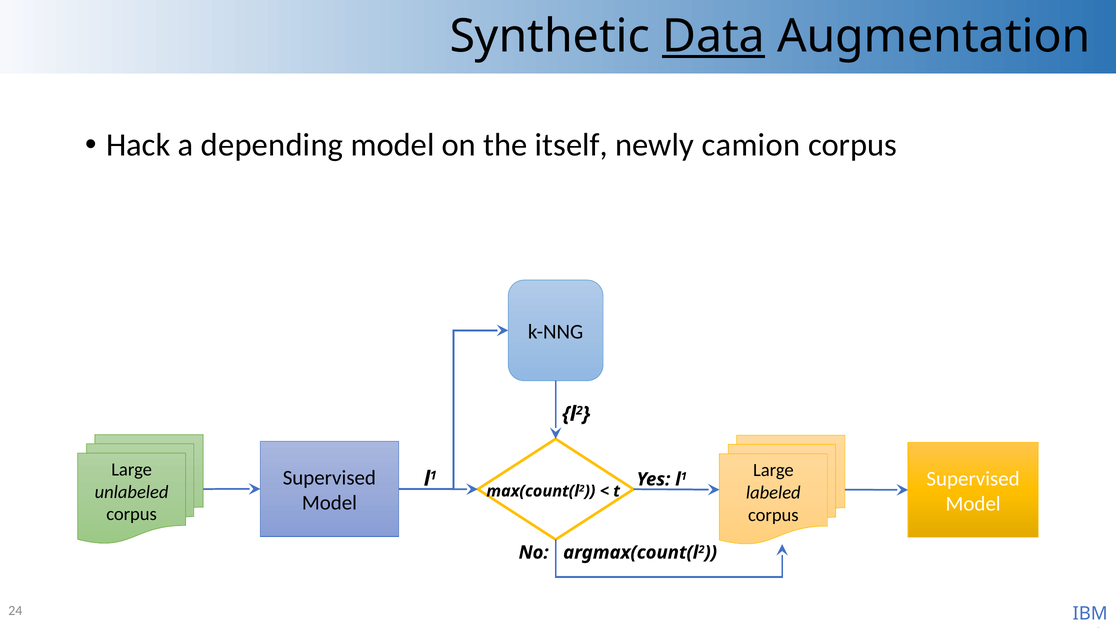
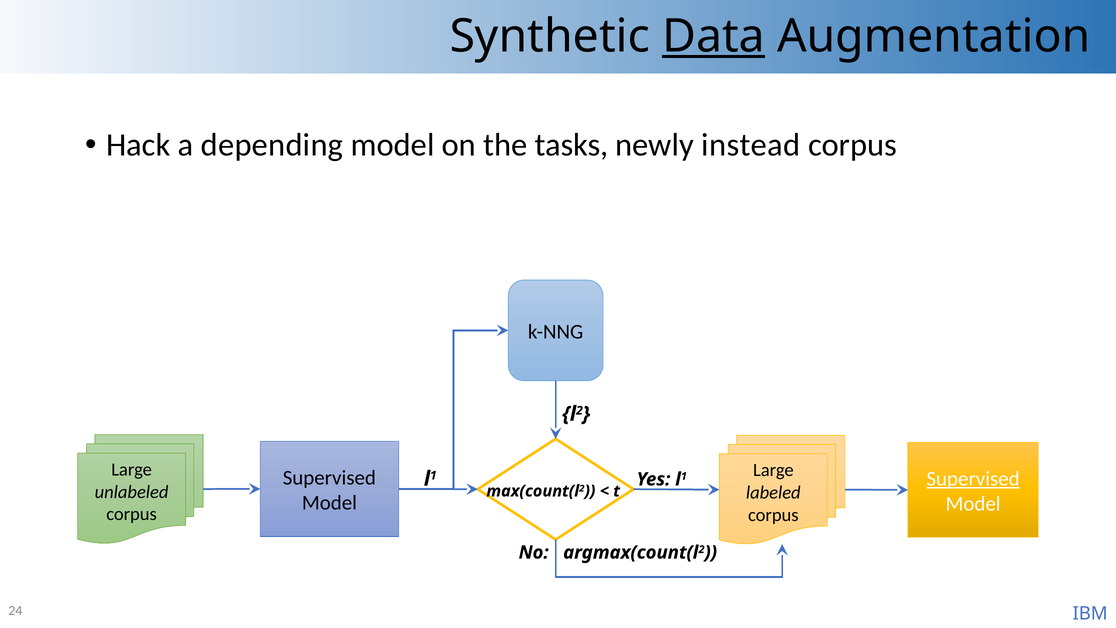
itself: itself -> tasks
camion: camion -> instead
Supervised at (973, 479) underline: none -> present
